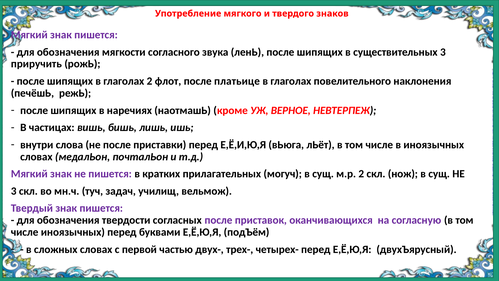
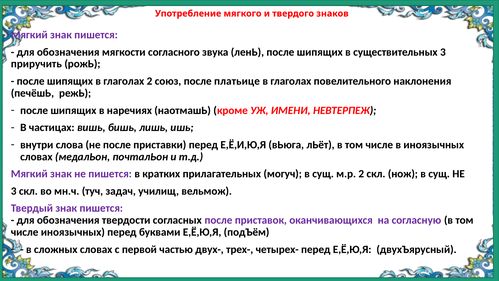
флот: флот -> союз
ВЕРНОЕ: ВЕРНОЕ -> ИМЕНИ
